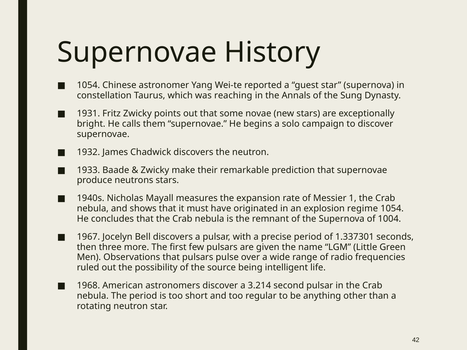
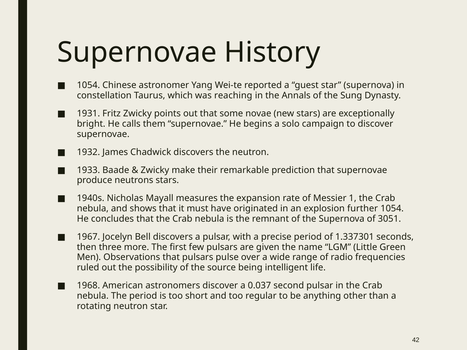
regime: regime -> further
1004: 1004 -> 3051
3.214: 3.214 -> 0.037
